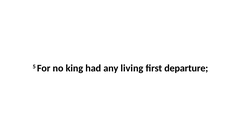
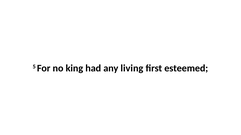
departure: departure -> esteemed
